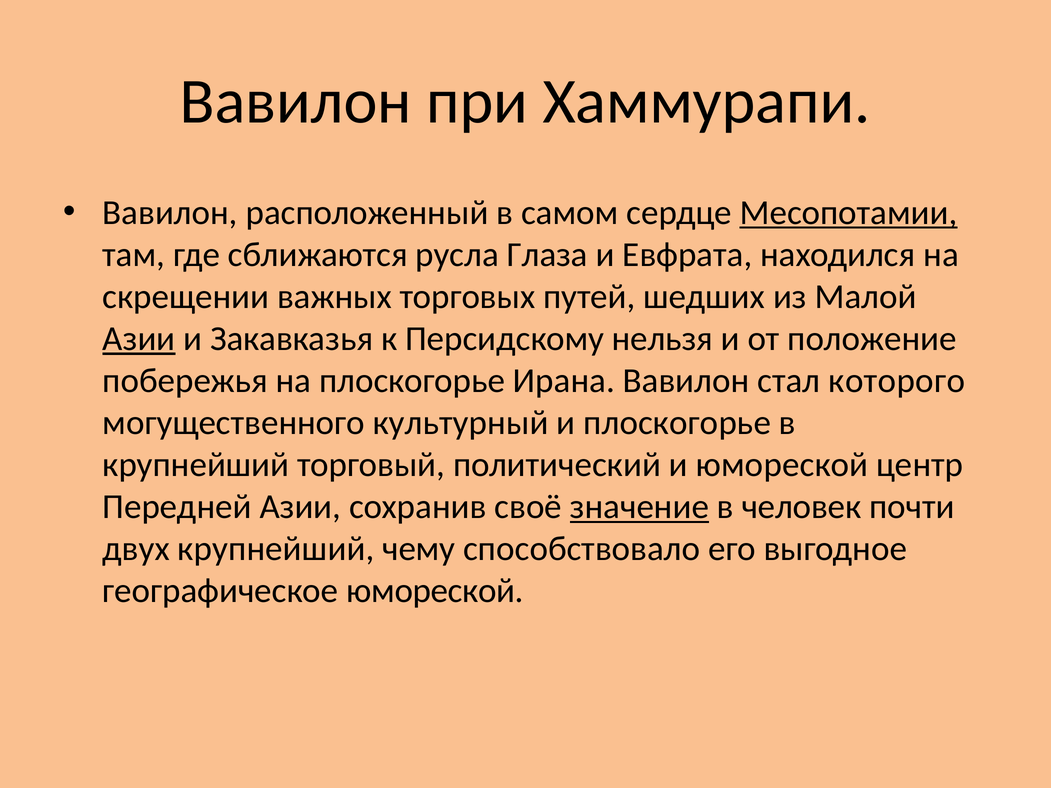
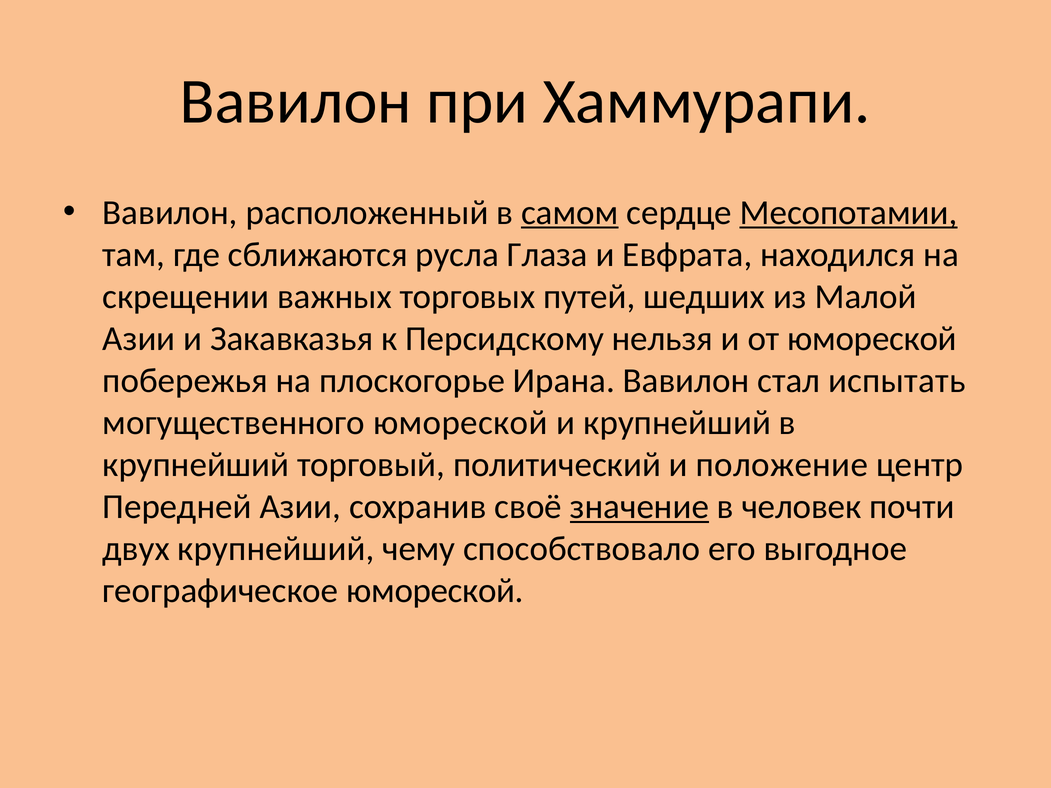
самом underline: none -> present
Азии at (139, 339) underline: present -> none
от положение: положение -> юмореской
которого: которого -> испытать
могущественного культурный: культурный -> юмореской
и плоскогорье: плоскогорье -> крупнейший
и юмореской: юмореской -> положение
